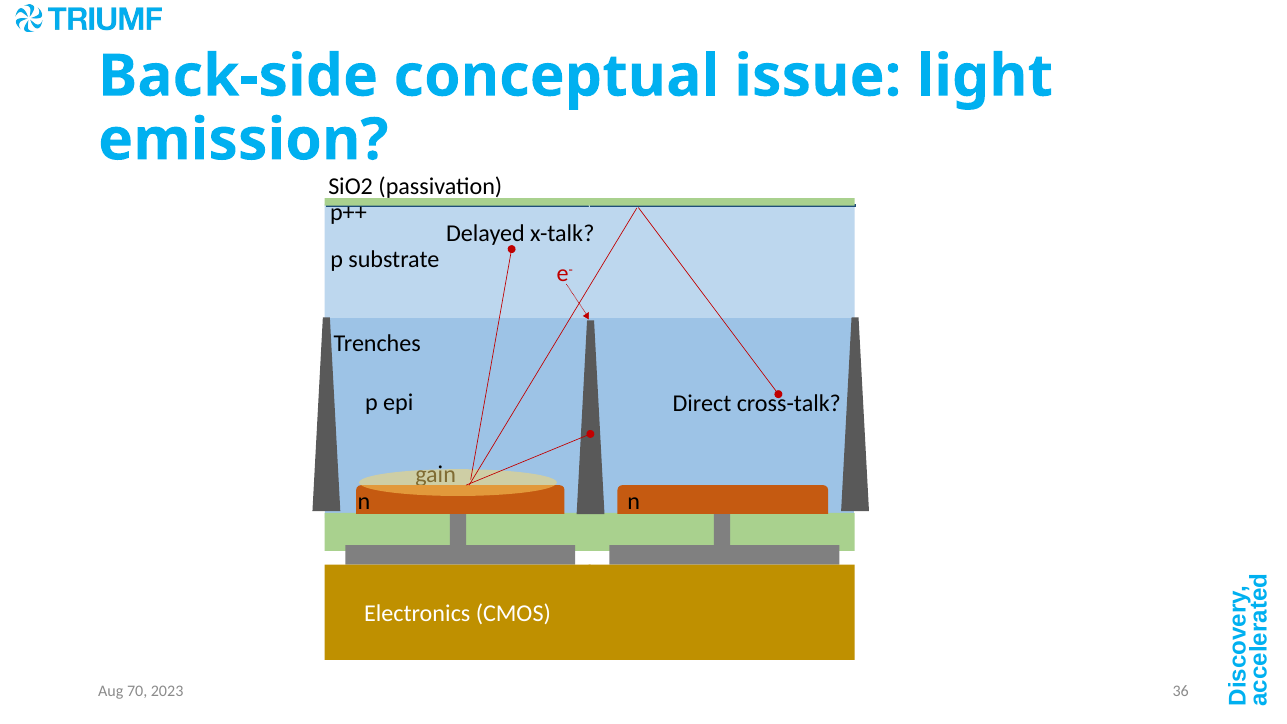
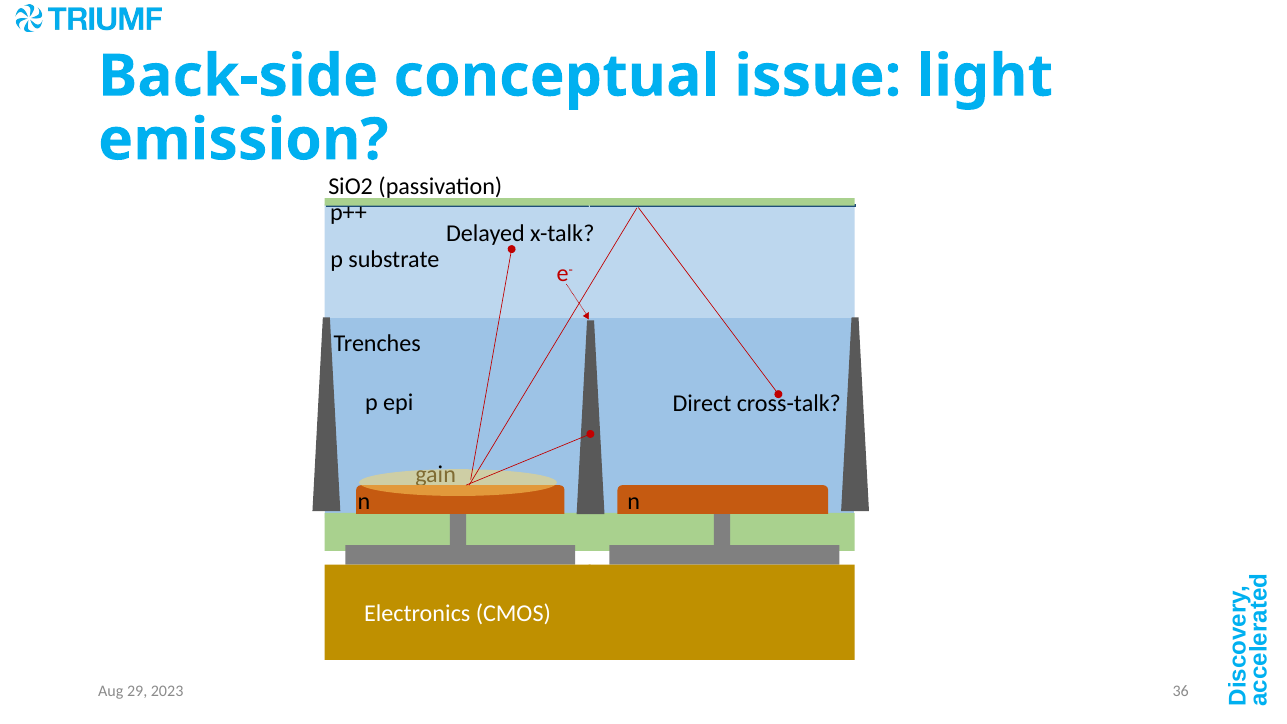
70: 70 -> 29
